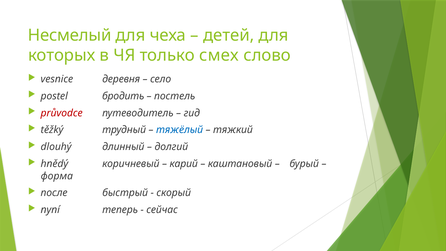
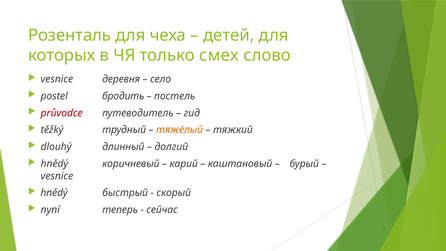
Несмелый: Несмелый -> Розенталь
тяжёлый colour: blue -> orange
форма at (57, 176): форма -> vesnice
после at (54, 193): после -> hnědý
